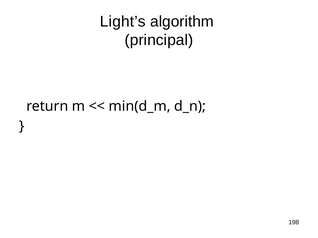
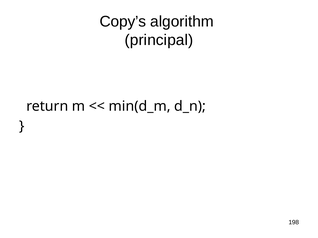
Light’s: Light’s -> Copy’s
